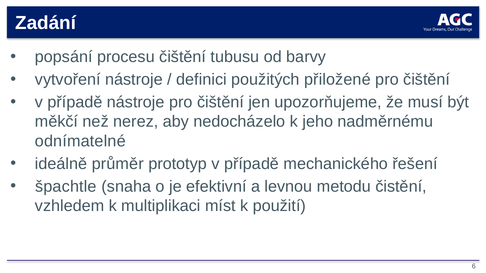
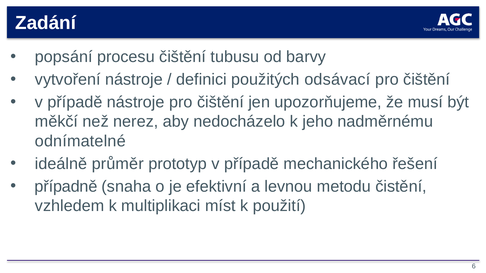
přiložené: přiložené -> odsávací
špachtle: špachtle -> případně
